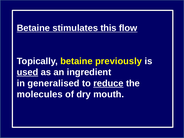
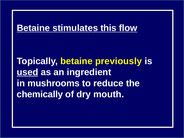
generalised: generalised -> mushrooms
reduce underline: present -> none
molecules: molecules -> chemically
